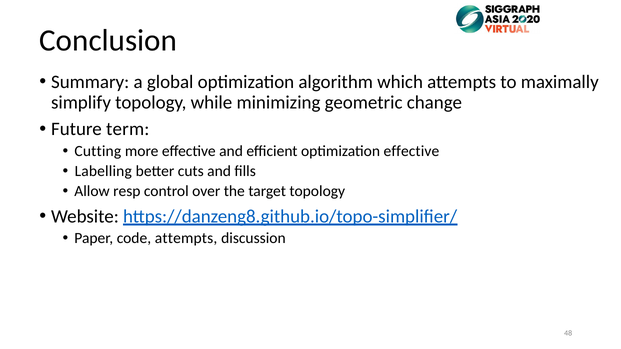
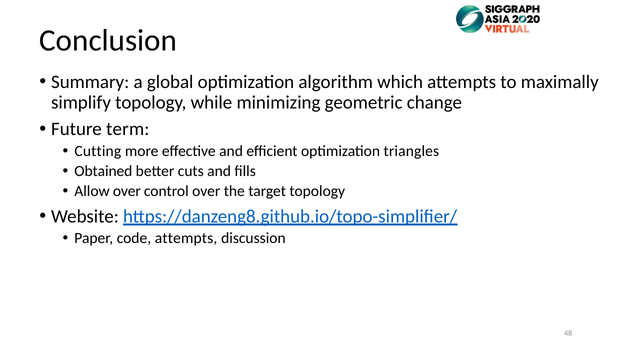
optimization effective: effective -> triangles
Labelling: Labelling -> Obtained
Allow resp: resp -> over
